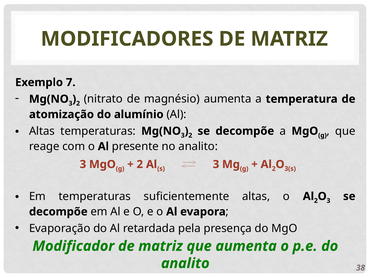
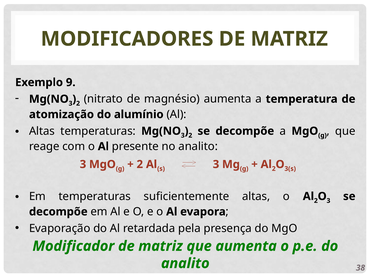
7: 7 -> 9
